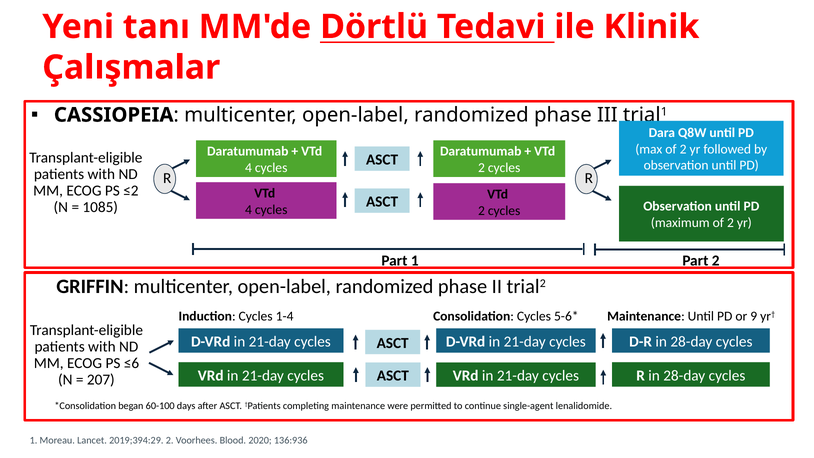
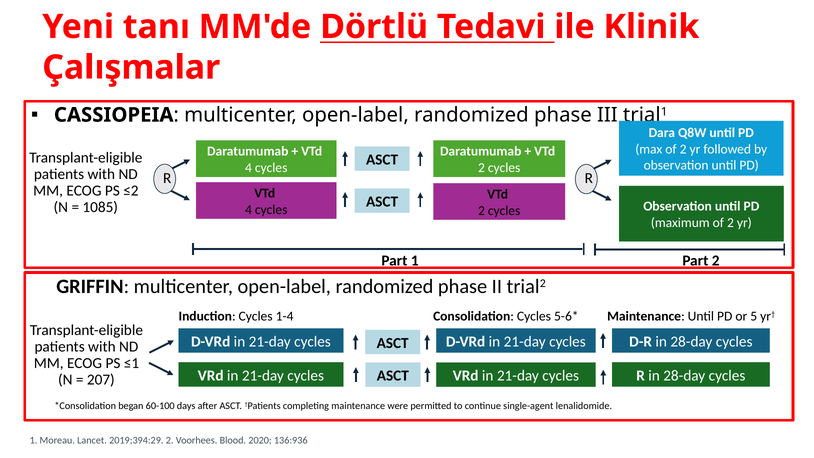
9: 9 -> 5
≤6: ≤6 -> ≤1
